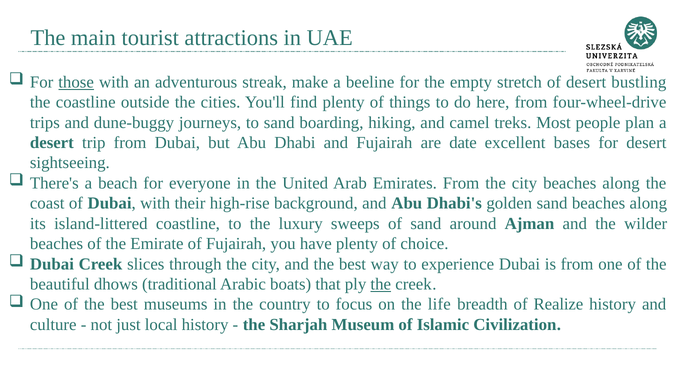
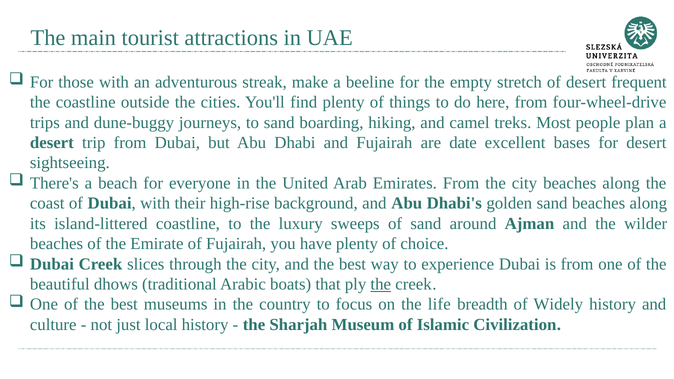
those underline: present -> none
bustling: bustling -> frequent
Realize: Realize -> Widely
